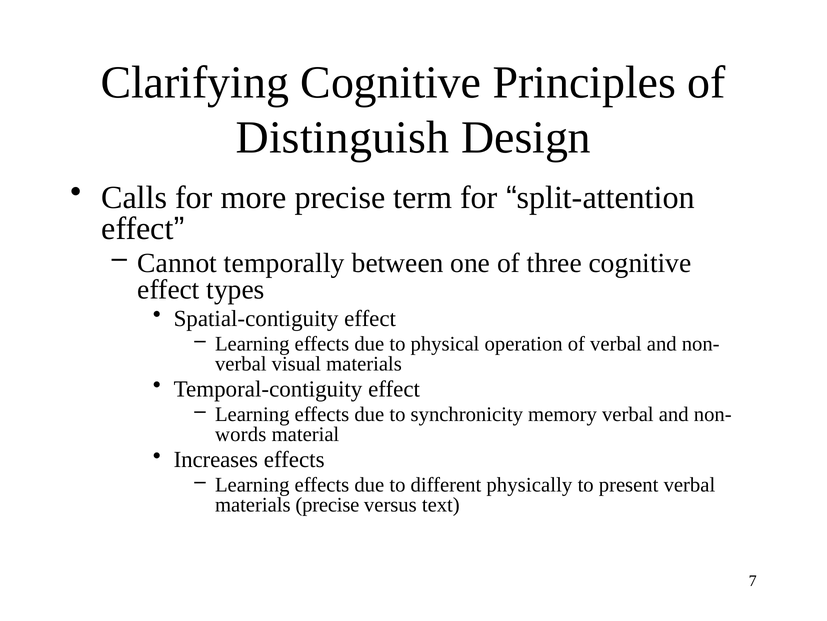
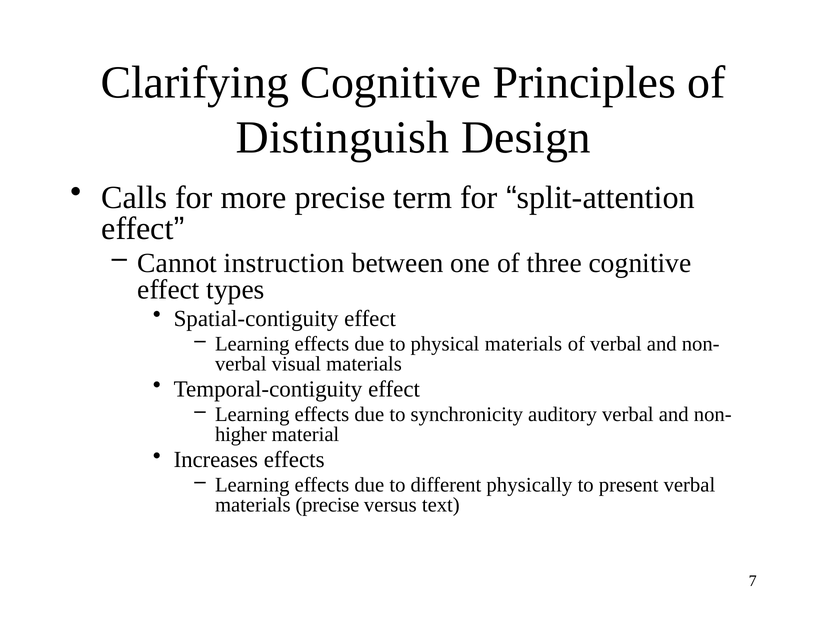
temporally: temporally -> instruction
physical operation: operation -> materials
memory: memory -> auditory
words: words -> higher
